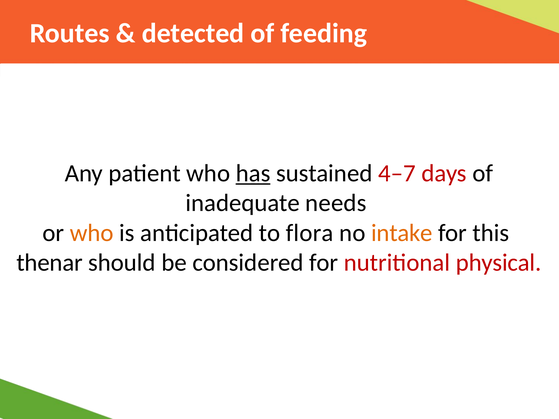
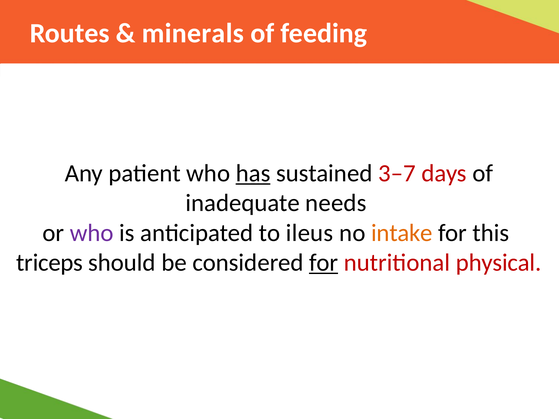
detected: detected -> minerals
4–7: 4–7 -> 3–7
who at (92, 233) colour: orange -> purple
flora: flora -> ileus
thenar: thenar -> triceps
for at (324, 263) underline: none -> present
